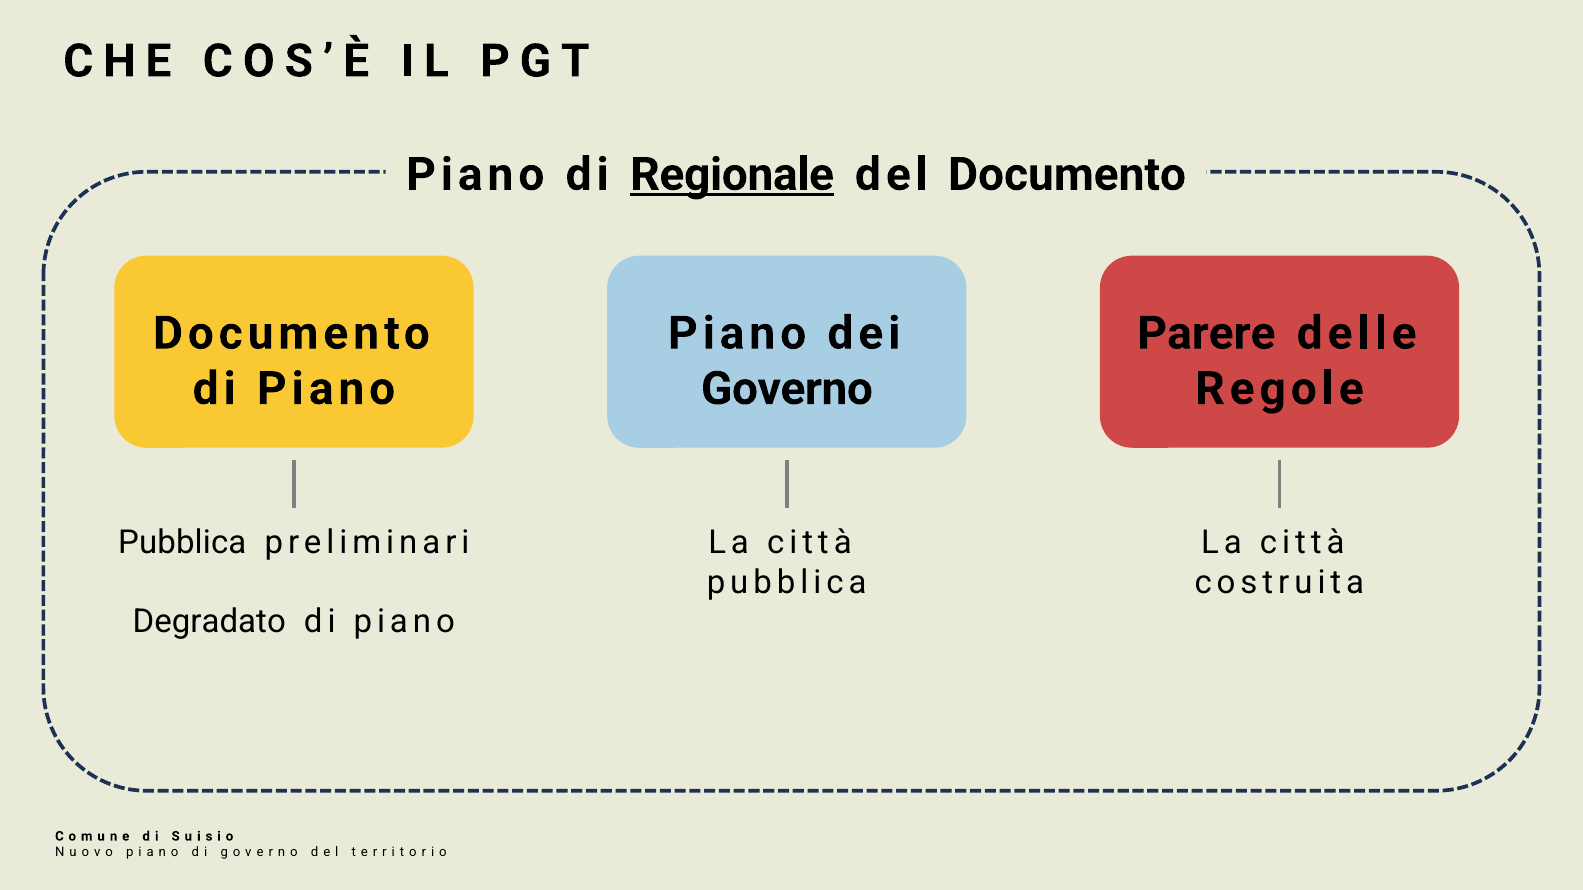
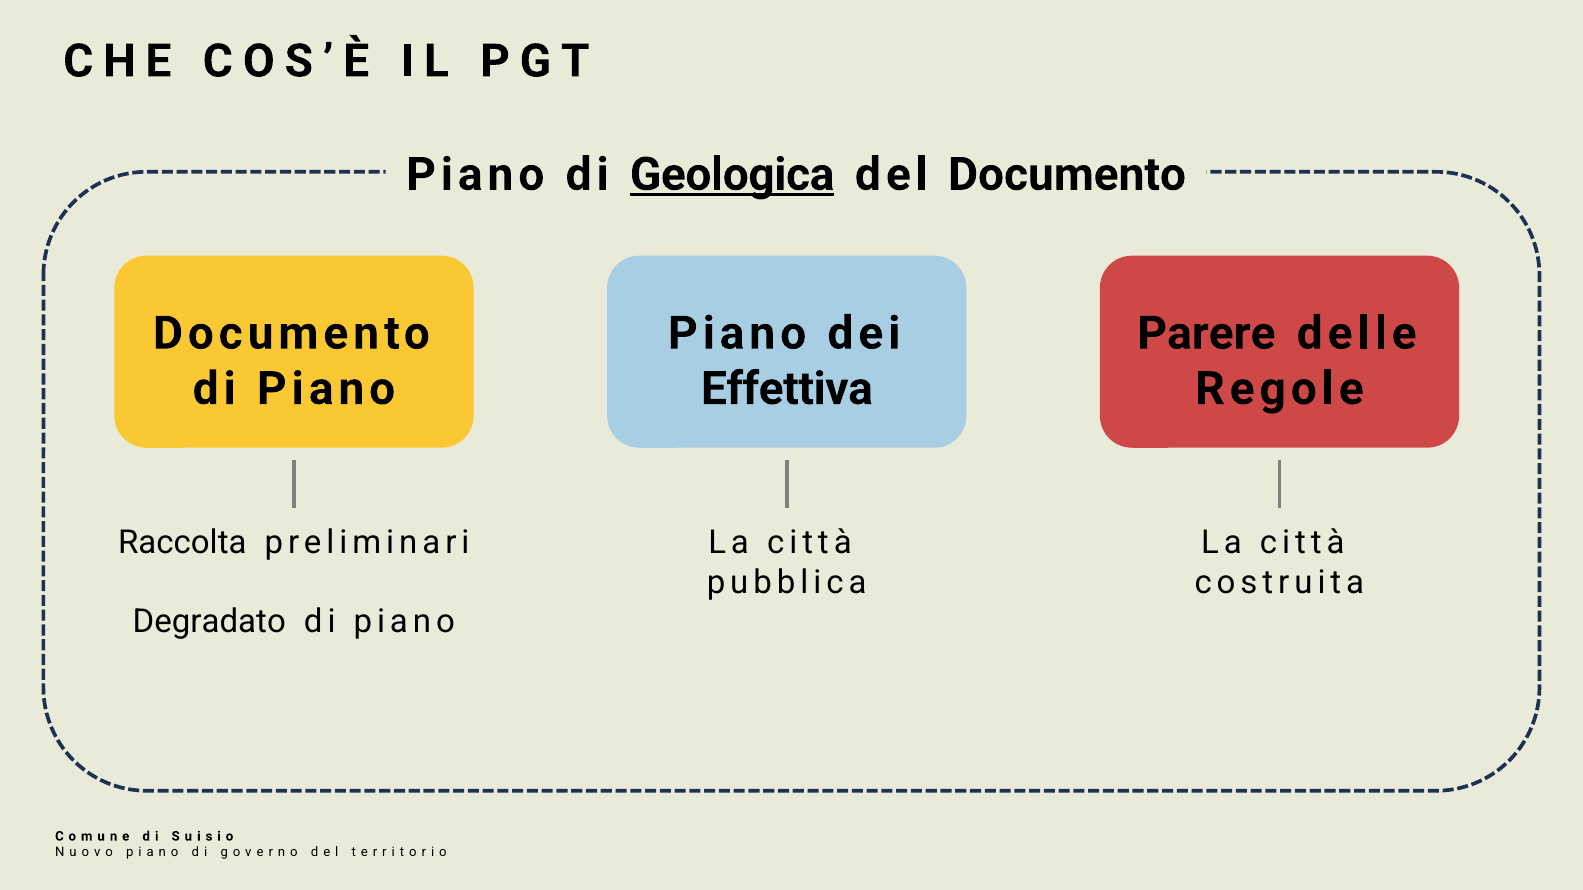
Regionale: Regionale -> Geologica
Governo: Governo -> Effettiva
Pubblica at (182, 543): Pubblica -> Raccolta
